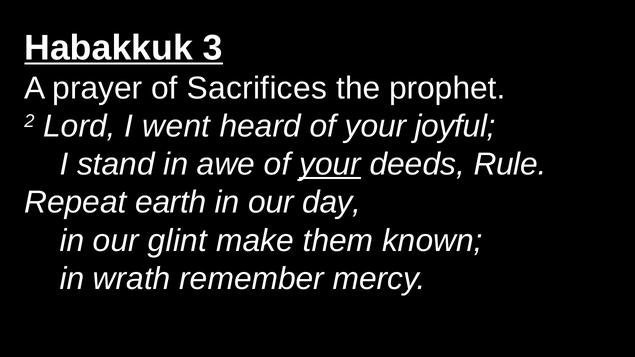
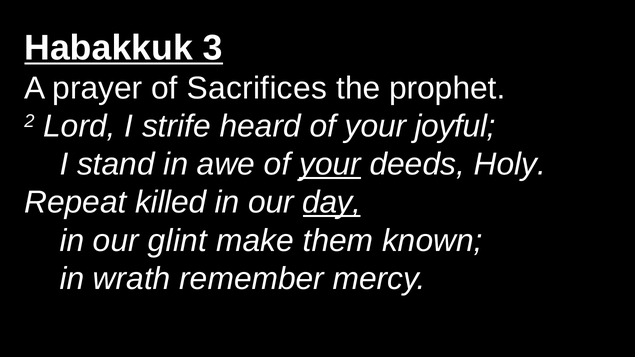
went: went -> strife
Rule: Rule -> Holy
earth: earth -> killed
day underline: none -> present
